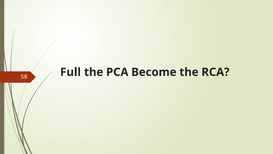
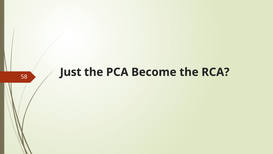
Full: Full -> Just
